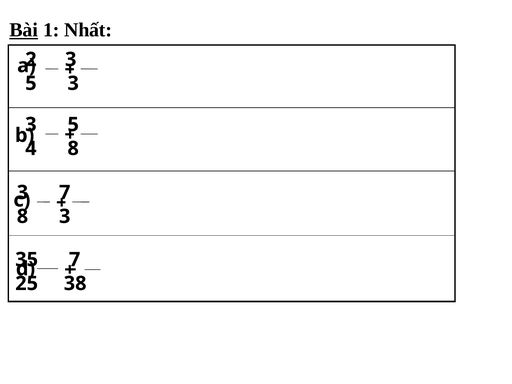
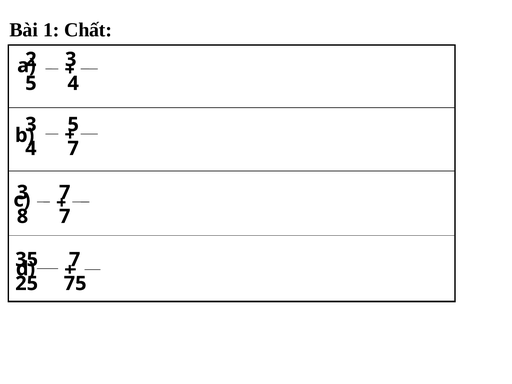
Bài underline: present -> none
Nhất: Nhất -> Chất
3 at (73, 83): 3 -> 4
4 8: 8 -> 7
8 3: 3 -> 7
38: 38 -> 75
